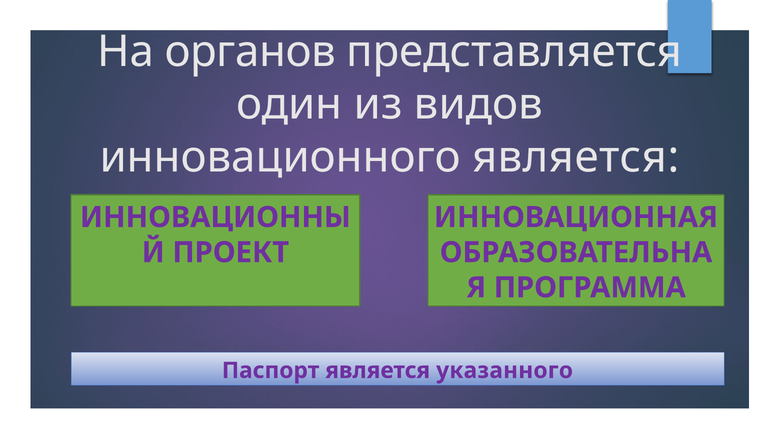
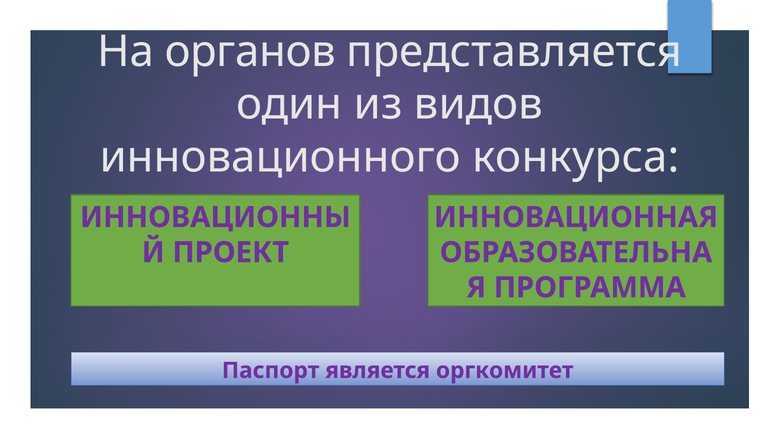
инновационного является: является -> конкурса
указанного: указанного -> оргкомитет
